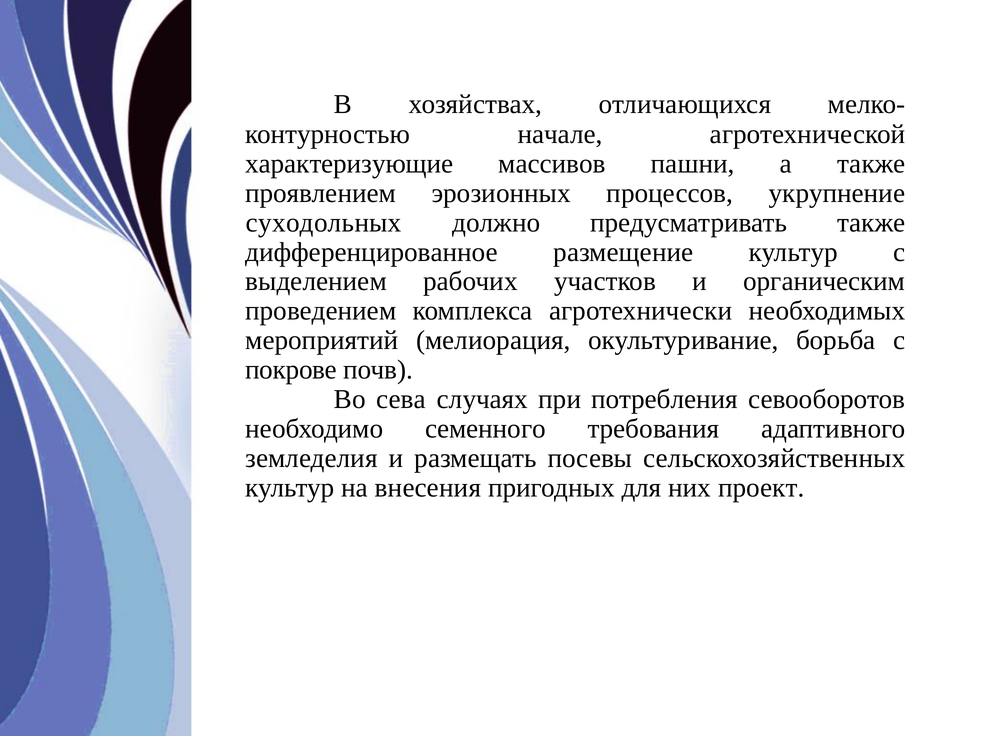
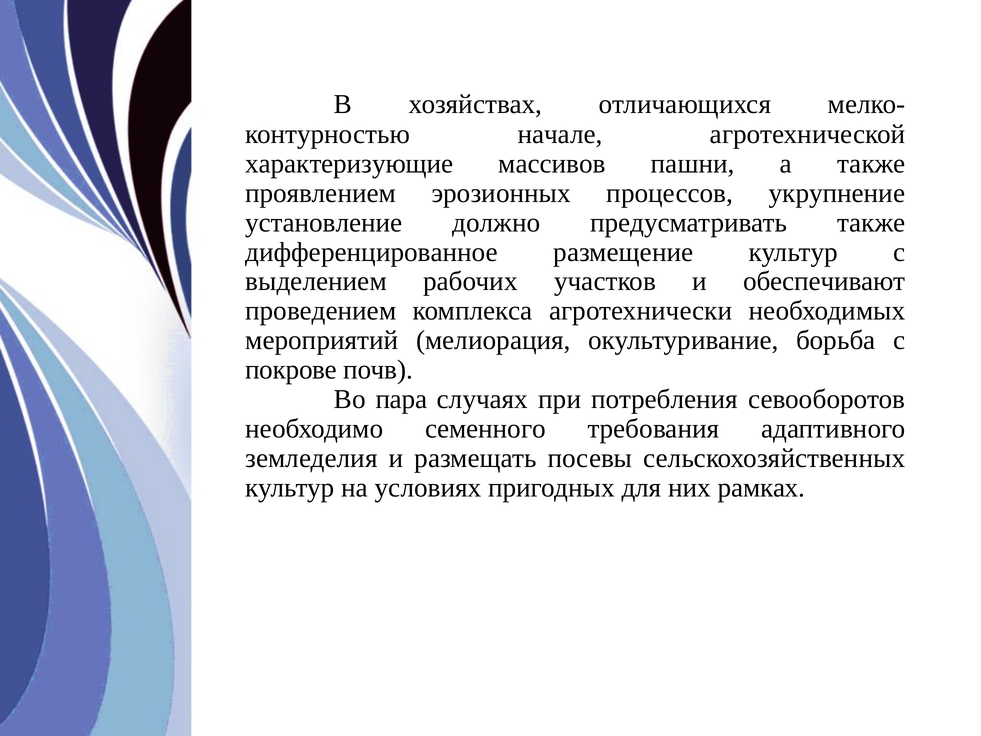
суходольных: суходольных -> установление
органическим: органическим -> обеспечивают
сева: сева -> пара
внесения: внесения -> условиях
проект: проект -> рамках
